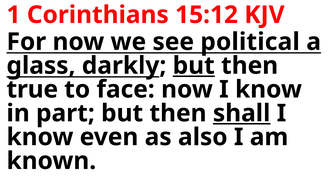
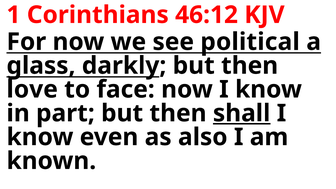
15:12: 15:12 -> 46:12
but at (194, 66) underline: present -> none
true: true -> love
